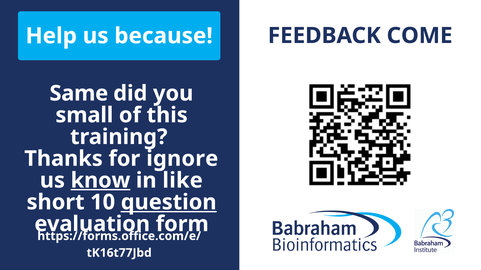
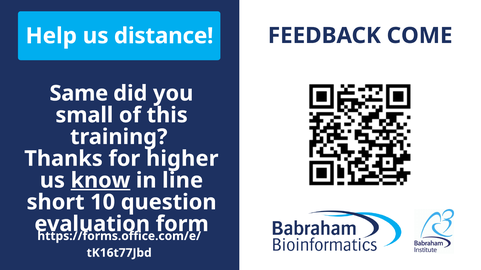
because: because -> distance
ignore: ignore -> higher
like: like -> line
question underline: present -> none
